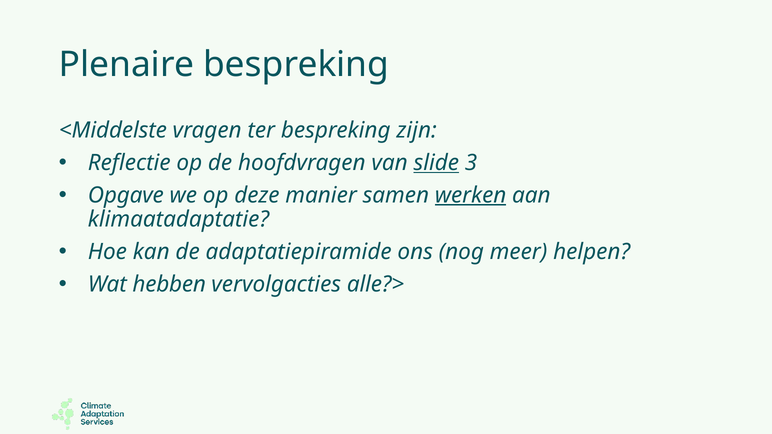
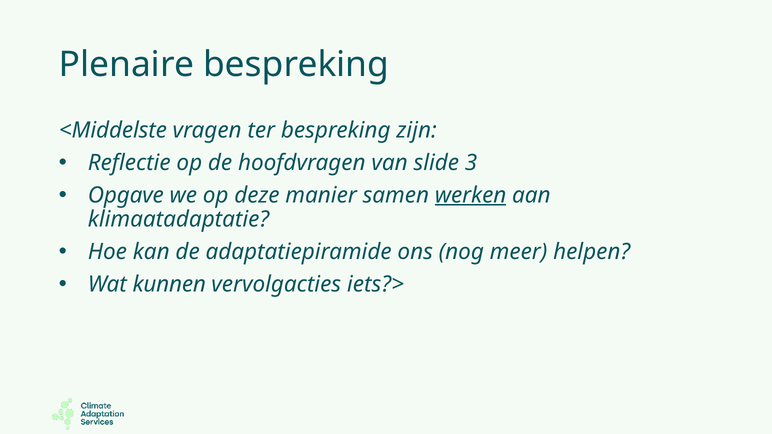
slide underline: present -> none
hebben: hebben -> kunnen
alle?>: alle?> -> iets?>
